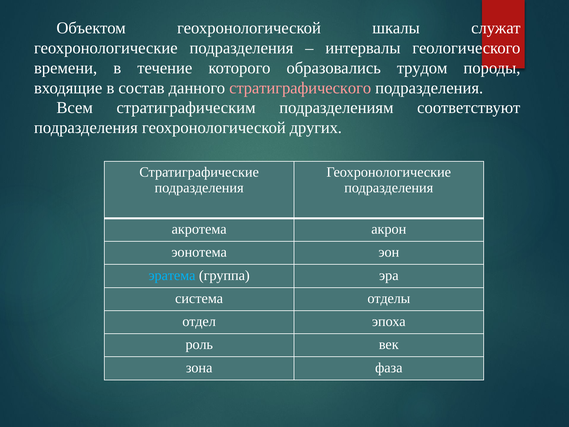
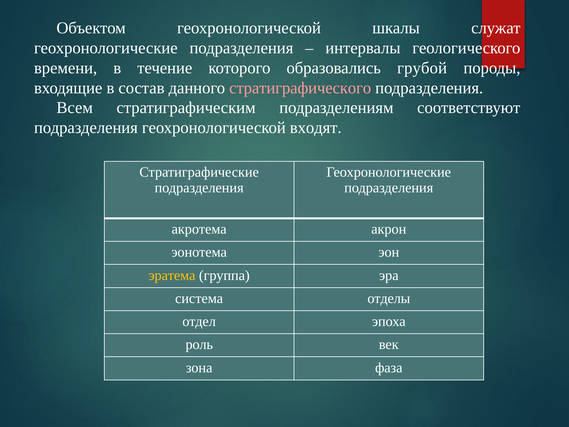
трудом: трудом -> грубой
других: других -> входят
эратема colour: light blue -> yellow
